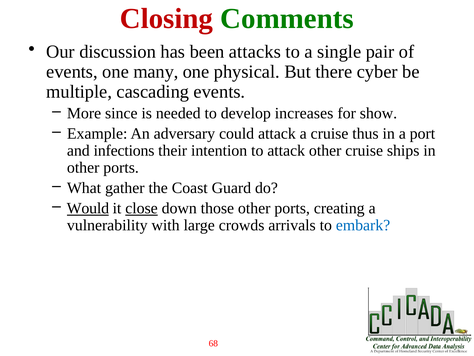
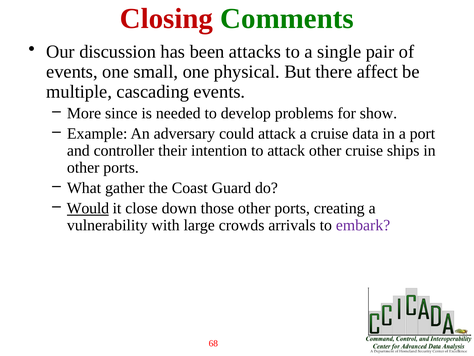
many: many -> small
cyber: cyber -> affect
increases: increases -> problems
thus: thus -> data
infections: infections -> controller
close underline: present -> none
embark colour: blue -> purple
